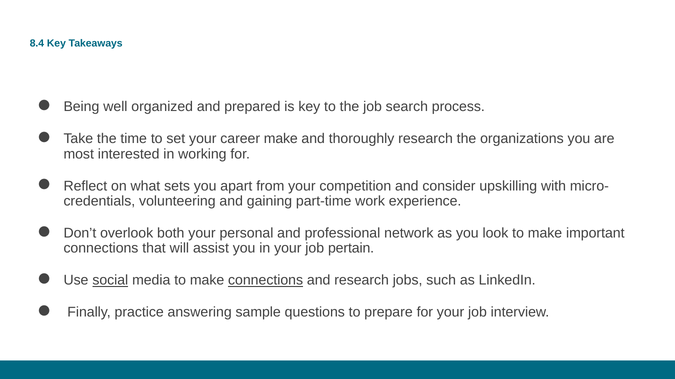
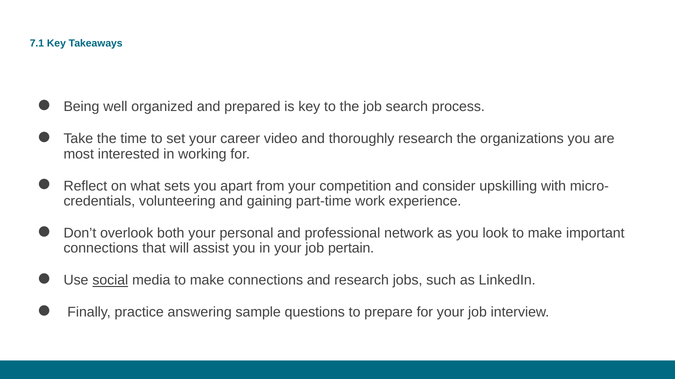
8.4: 8.4 -> 7.1
career make: make -> video
connections at (266, 281) underline: present -> none
